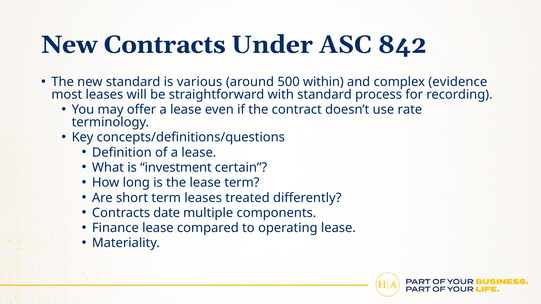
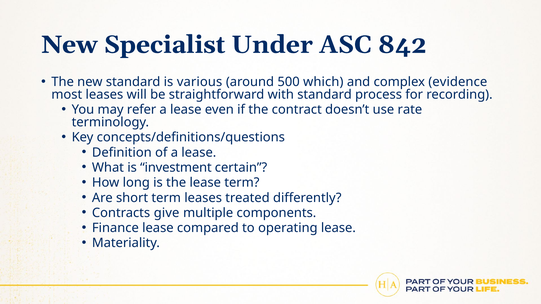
New Contracts: Contracts -> Specialist
within: within -> which
offer: offer -> refer
date: date -> give
